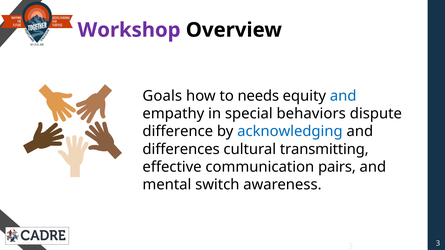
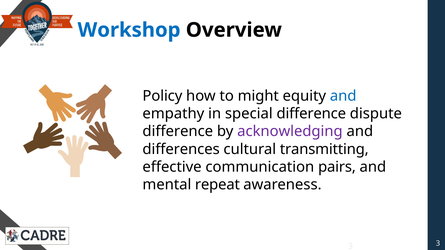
Workshop colour: purple -> blue
Goals: Goals -> Policy
needs: needs -> might
special behaviors: behaviors -> difference
acknowledging colour: blue -> purple
switch: switch -> repeat
